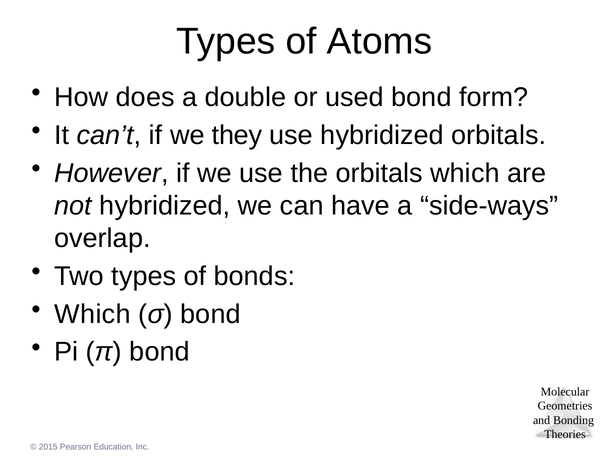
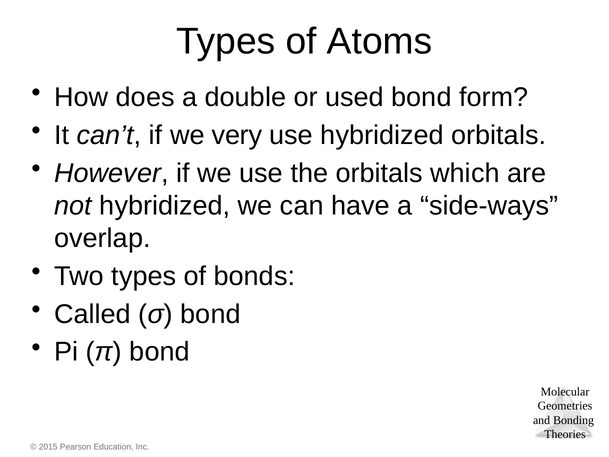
they: they -> very
Which at (93, 314): Which -> Called
